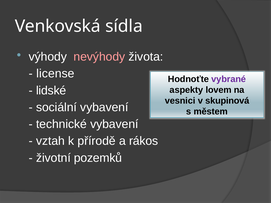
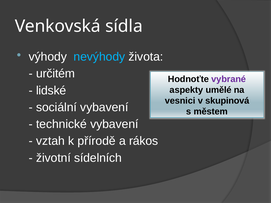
nevýhody colour: pink -> light blue
license: license -> určitém
lovem: lovem -> umělé
pozemků: pozemků -> sídelních
